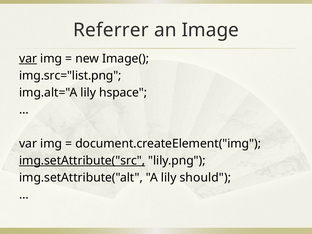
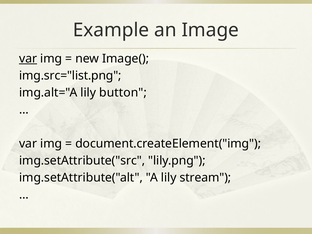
Referrer: Referrer -> Example
hspace: hspace -> button
img.setAttribute("src underline: present -> none
should: should -> stream
